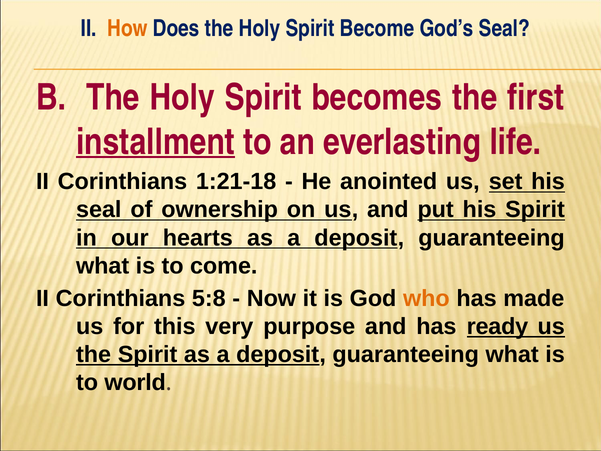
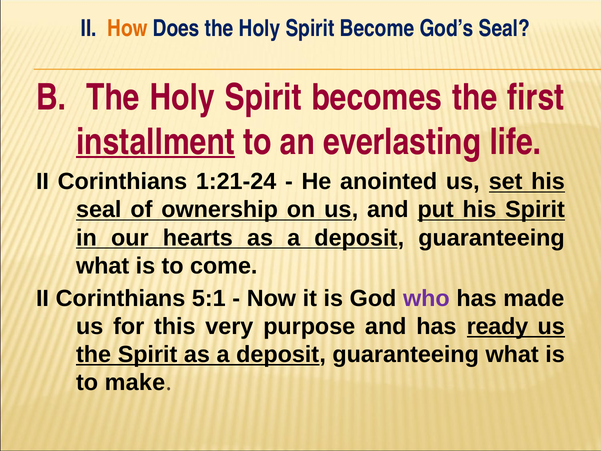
1:21-18: 1:21-18 -> 1:21-24
5:8: 5:8 -> 5:1
who colour: orange -> purple
world: world -> make
